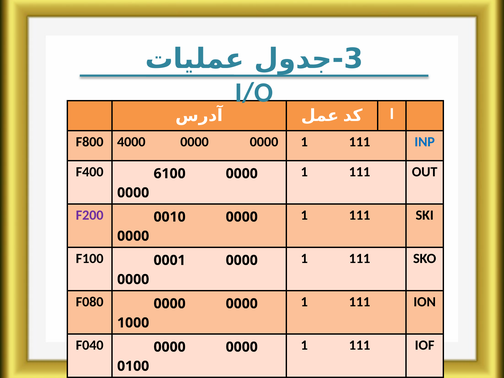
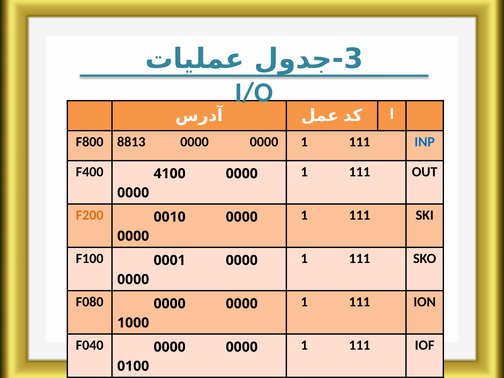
4000: 4000 -> 8813
6100: 6100 -> 4100
F200 colour: purple -> orange
